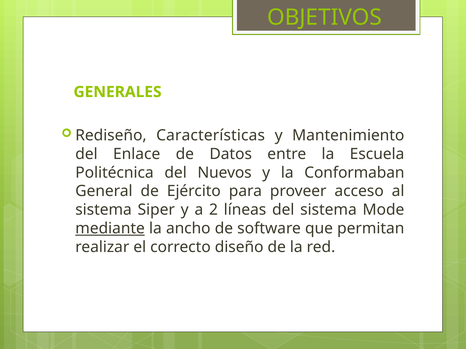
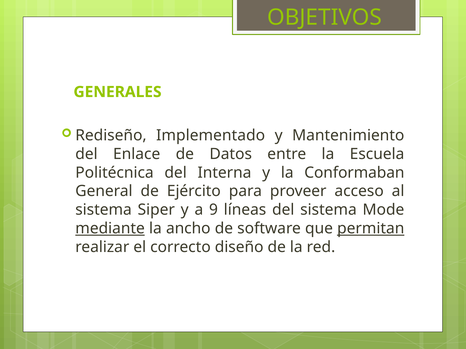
Características: Características -> Implementado
Nuevos: Nuevos -> Interna
2: 2 -> 9
permitan underline: none -> present
